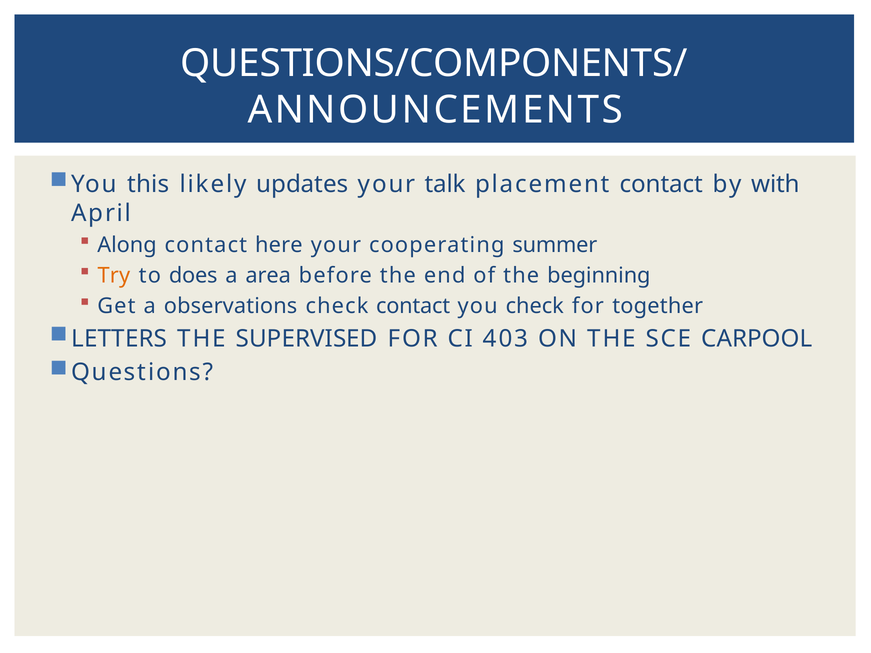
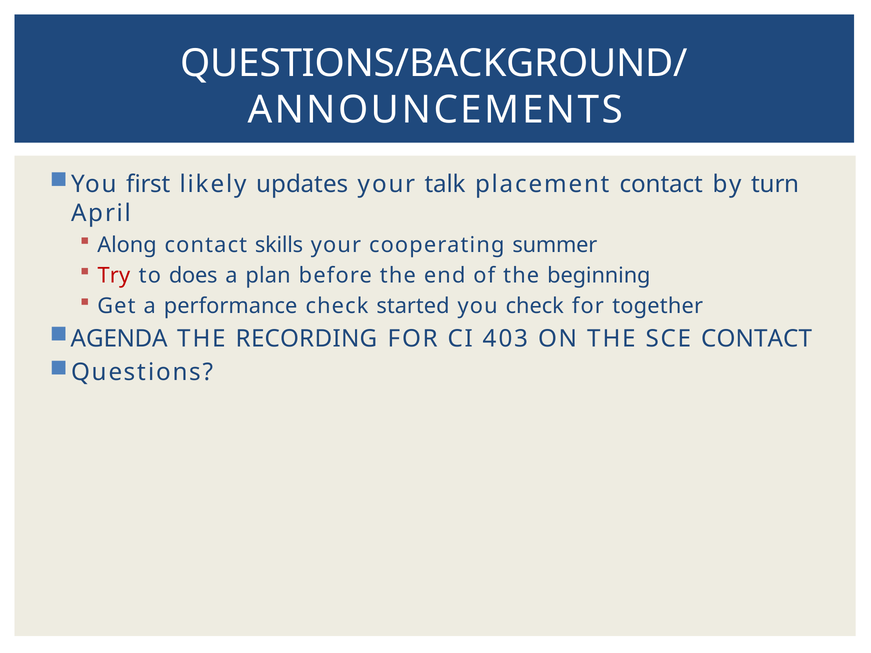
QUESTIONS/COMPONENTS/: QUESTIONS/COMPONENTS/ -> QUESTIONS/BACKGROUND/
this: this -> first
with: with -> turn
here: here -> skills
Try colour: orange -> red
area: area -> plan
observations: observations -> performance
check contact: contact -> started
LETTERS: LETTERS -> AGENDA
SUPERVISED: SUPERVISED -> RECORDING
SCE CARPOOL: CARPOOL -> CONTACT
